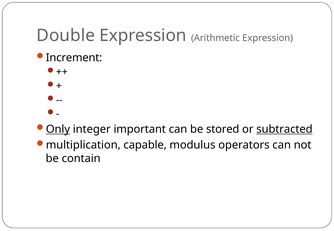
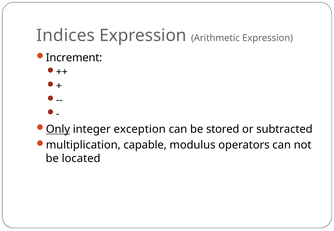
Double: Double -> Indices
important: important -> exception
subtracted underline: present -> none
contain: contain -> located
